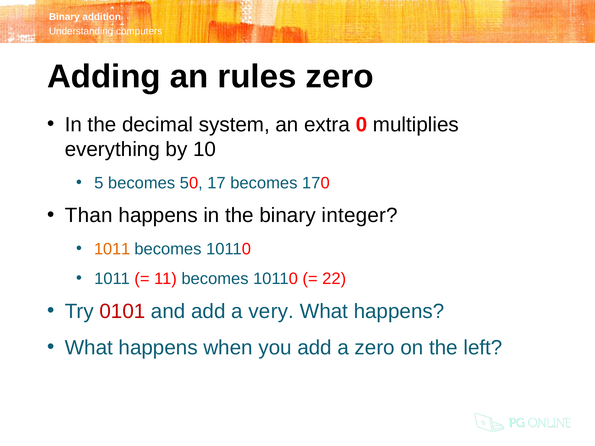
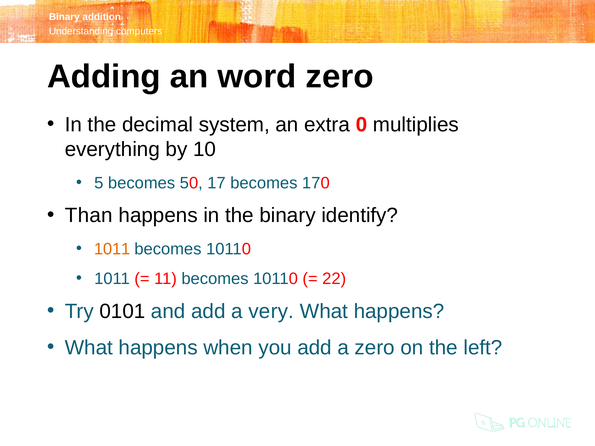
rules: rules -> word
integer: integer -> identify
0101 colour: red -> black
